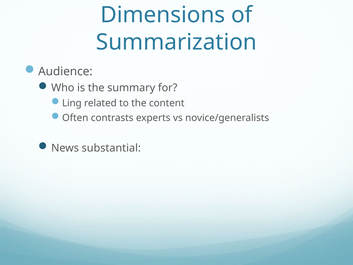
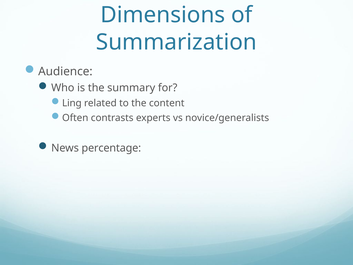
substantial: substantial -> percentage
